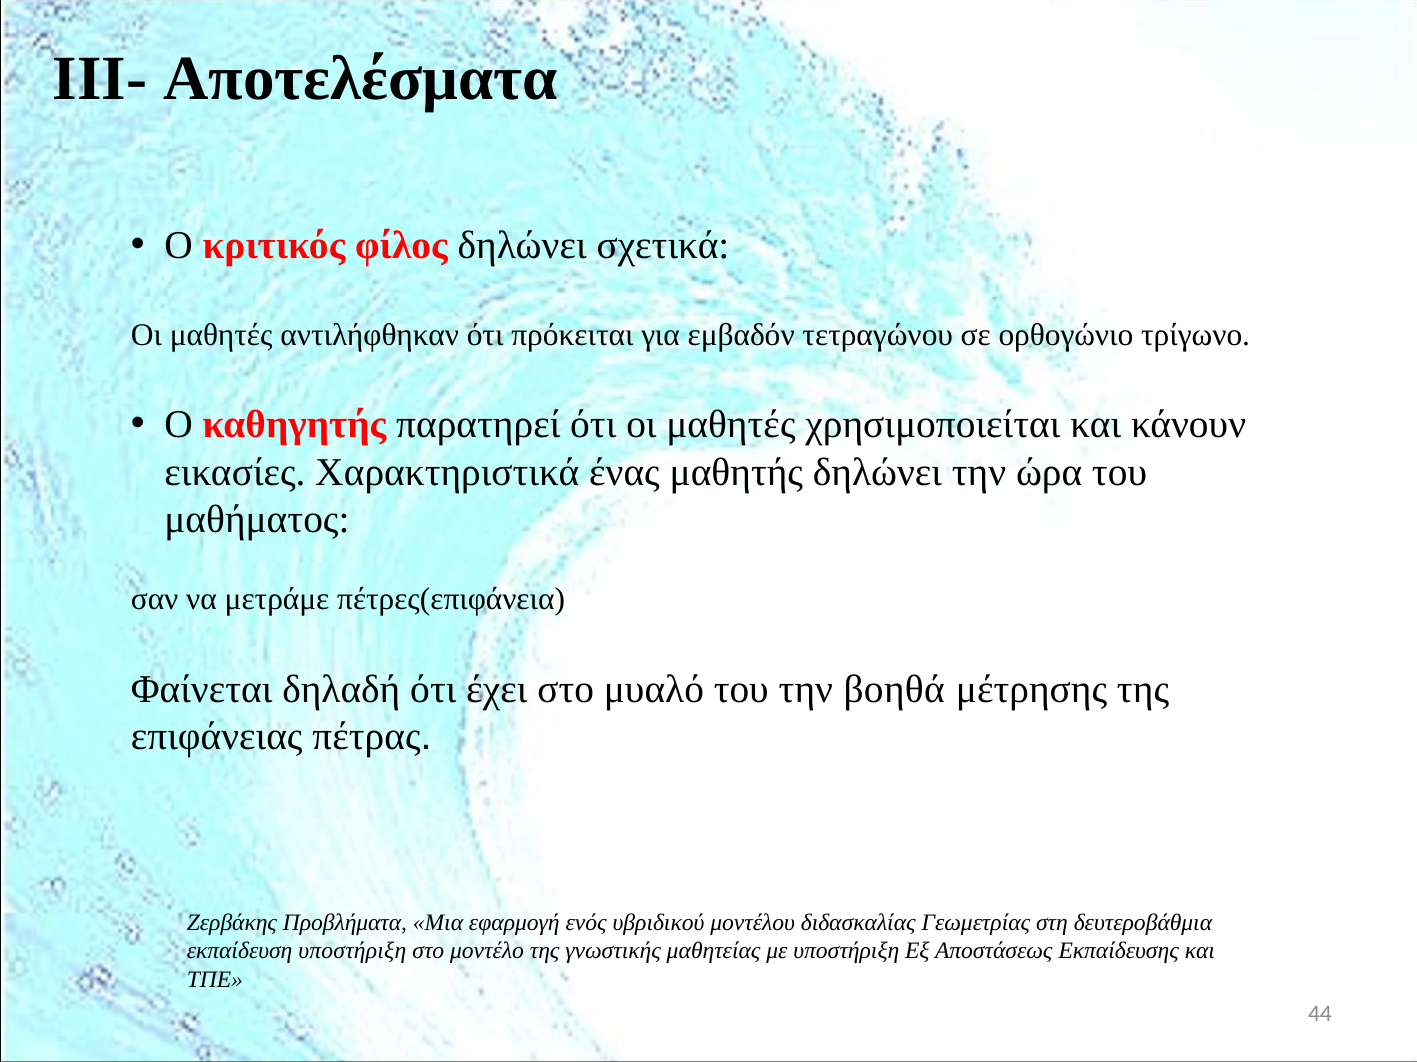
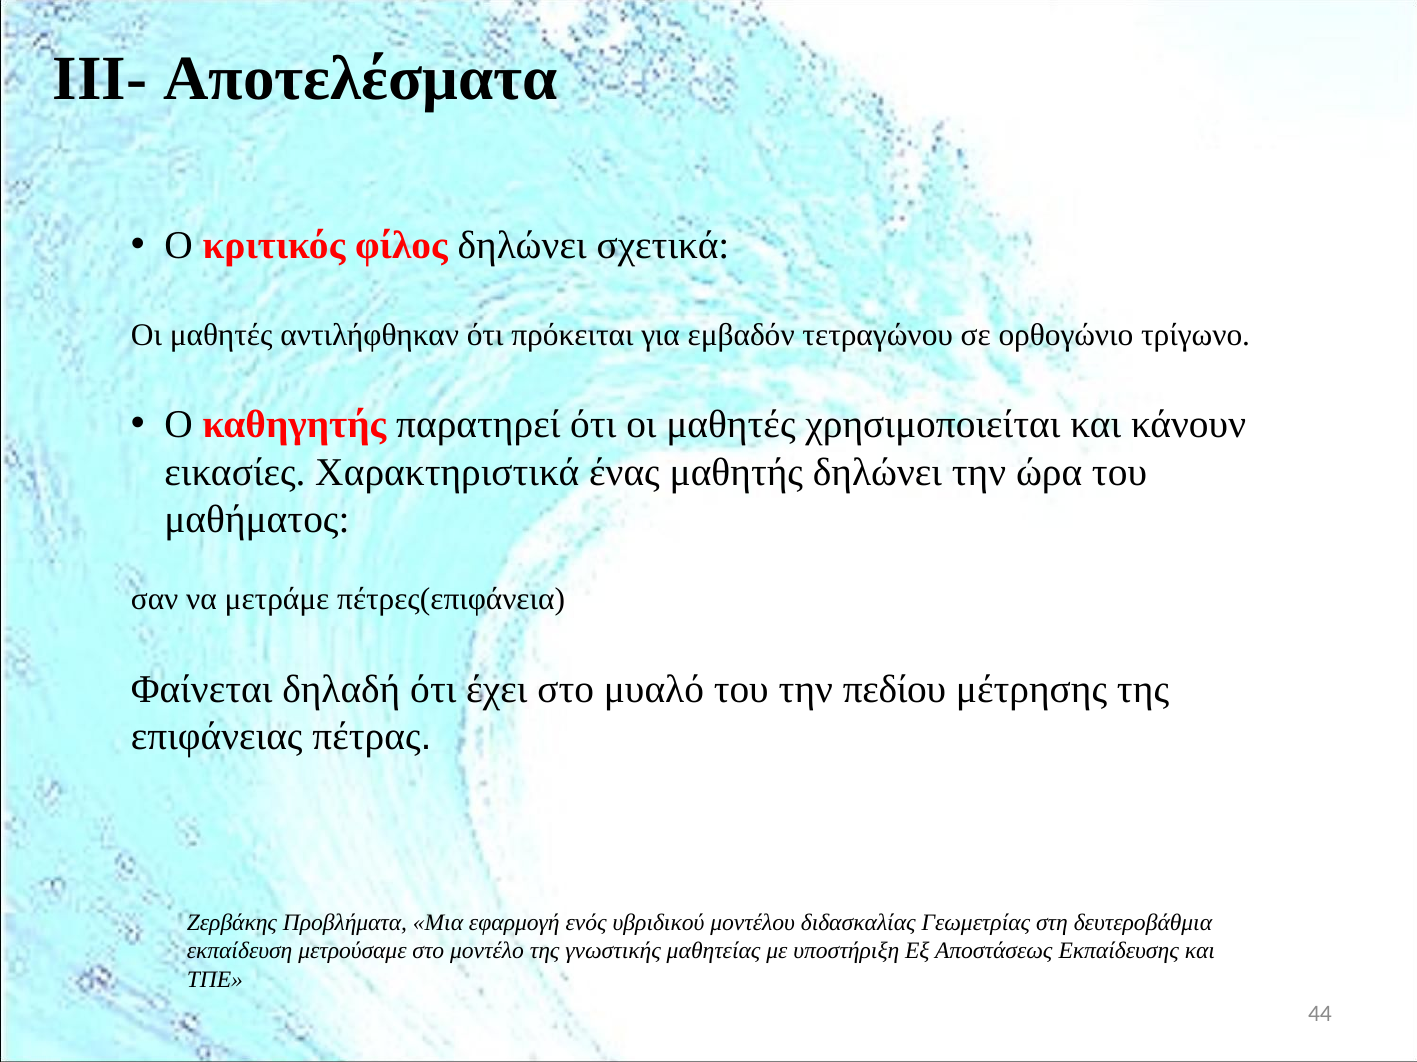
βοηθά: βοηθά -> πεδίου
εκπαίδευση υποστήριξη: υποστήριξη -> μετρούσαμε
